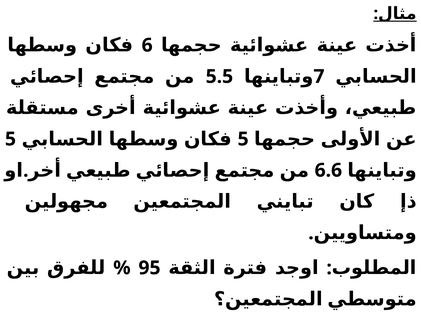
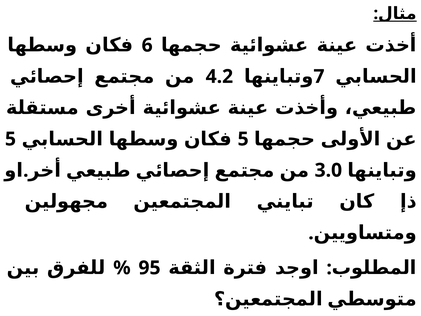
5.5: 5.5 -> 4.2
6.6: 6.6 -> 3.0
